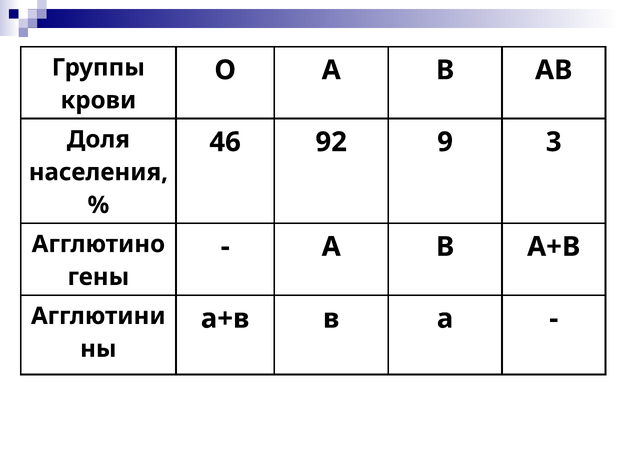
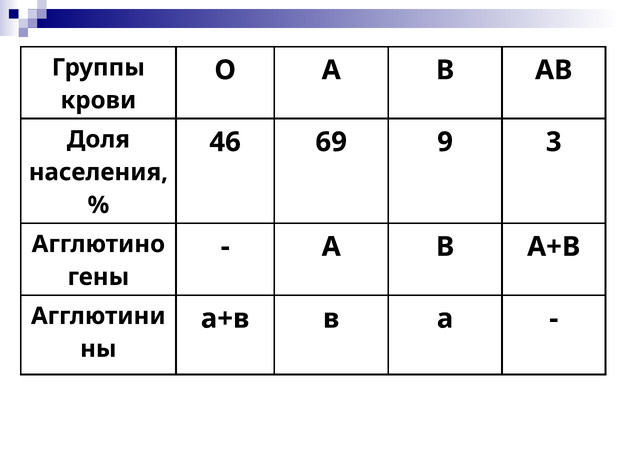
92: 92 -> 69
